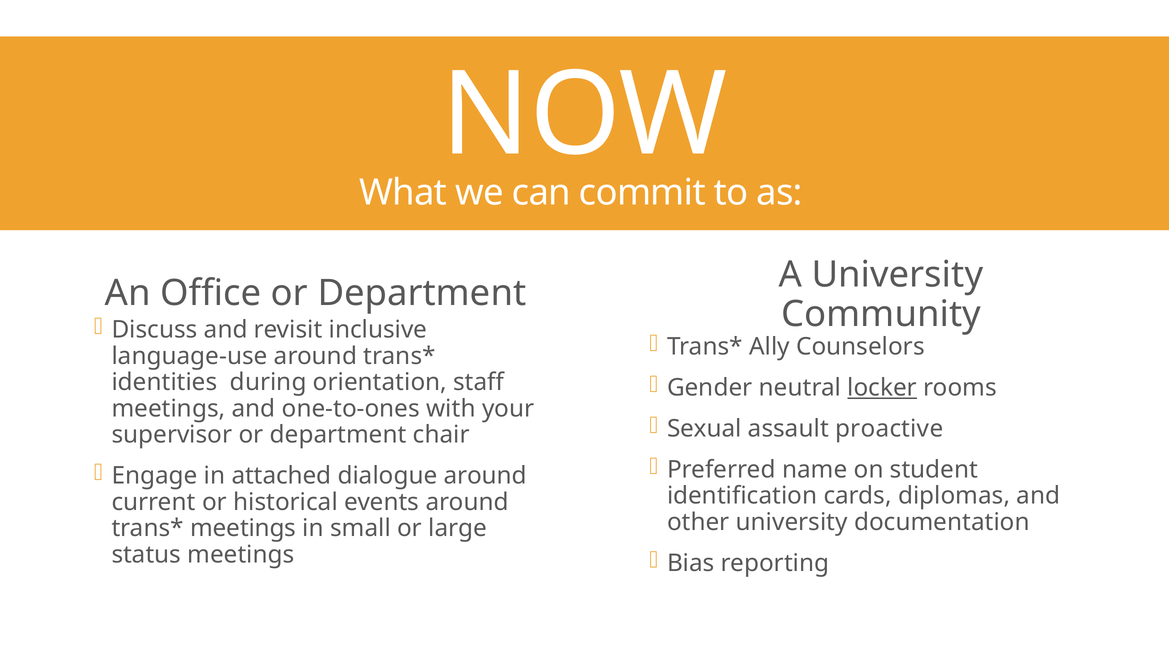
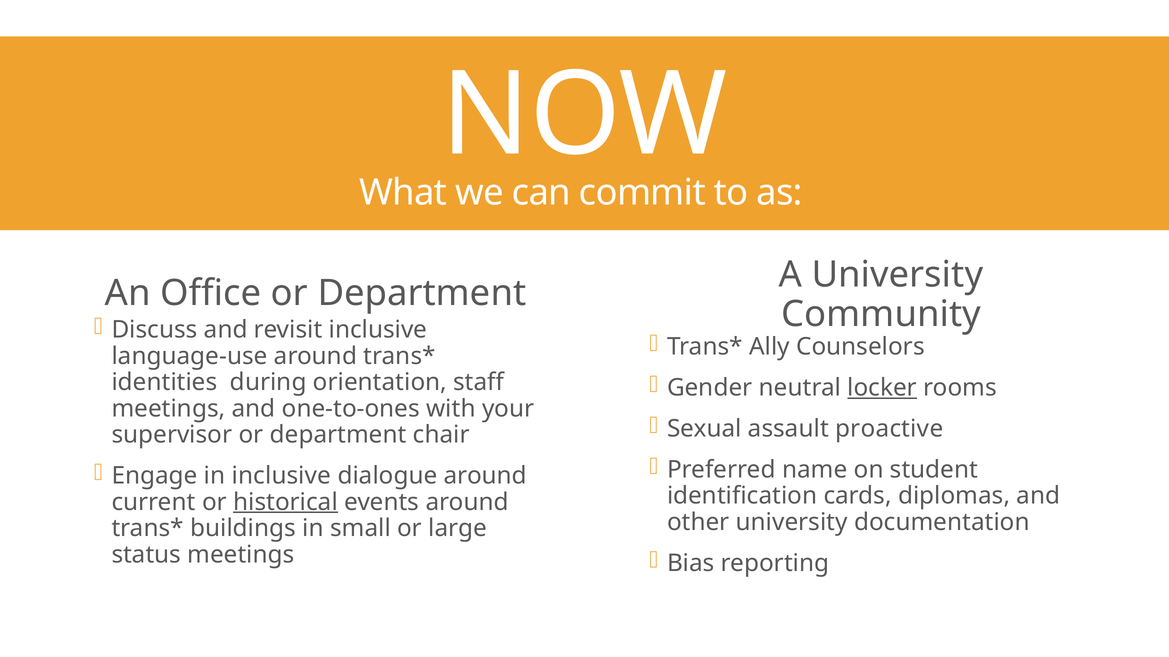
in attached: attached -> inclusive
historical underline: none -> present
meetings at (243, 529): meetings -> buildings
